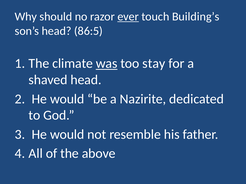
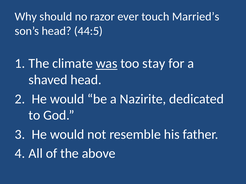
ever underline: present -> none
Building’s: Building’s -> Married’s
86:5: 86:5 -> 44:5
